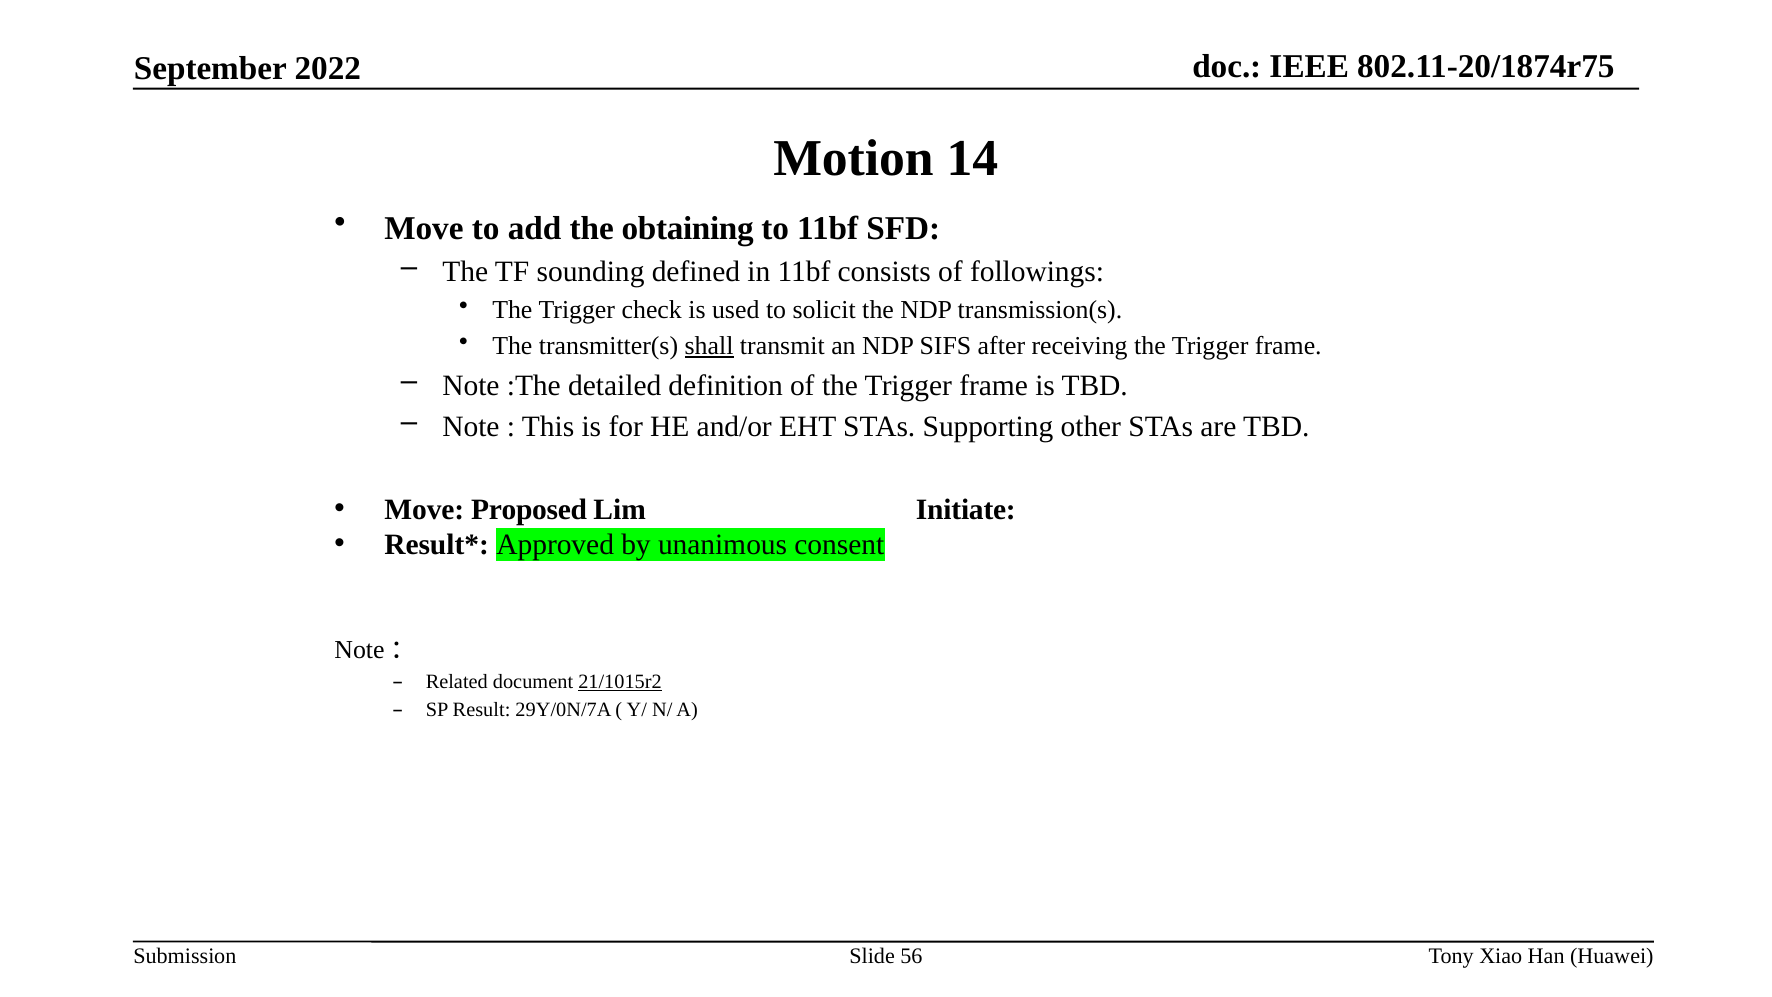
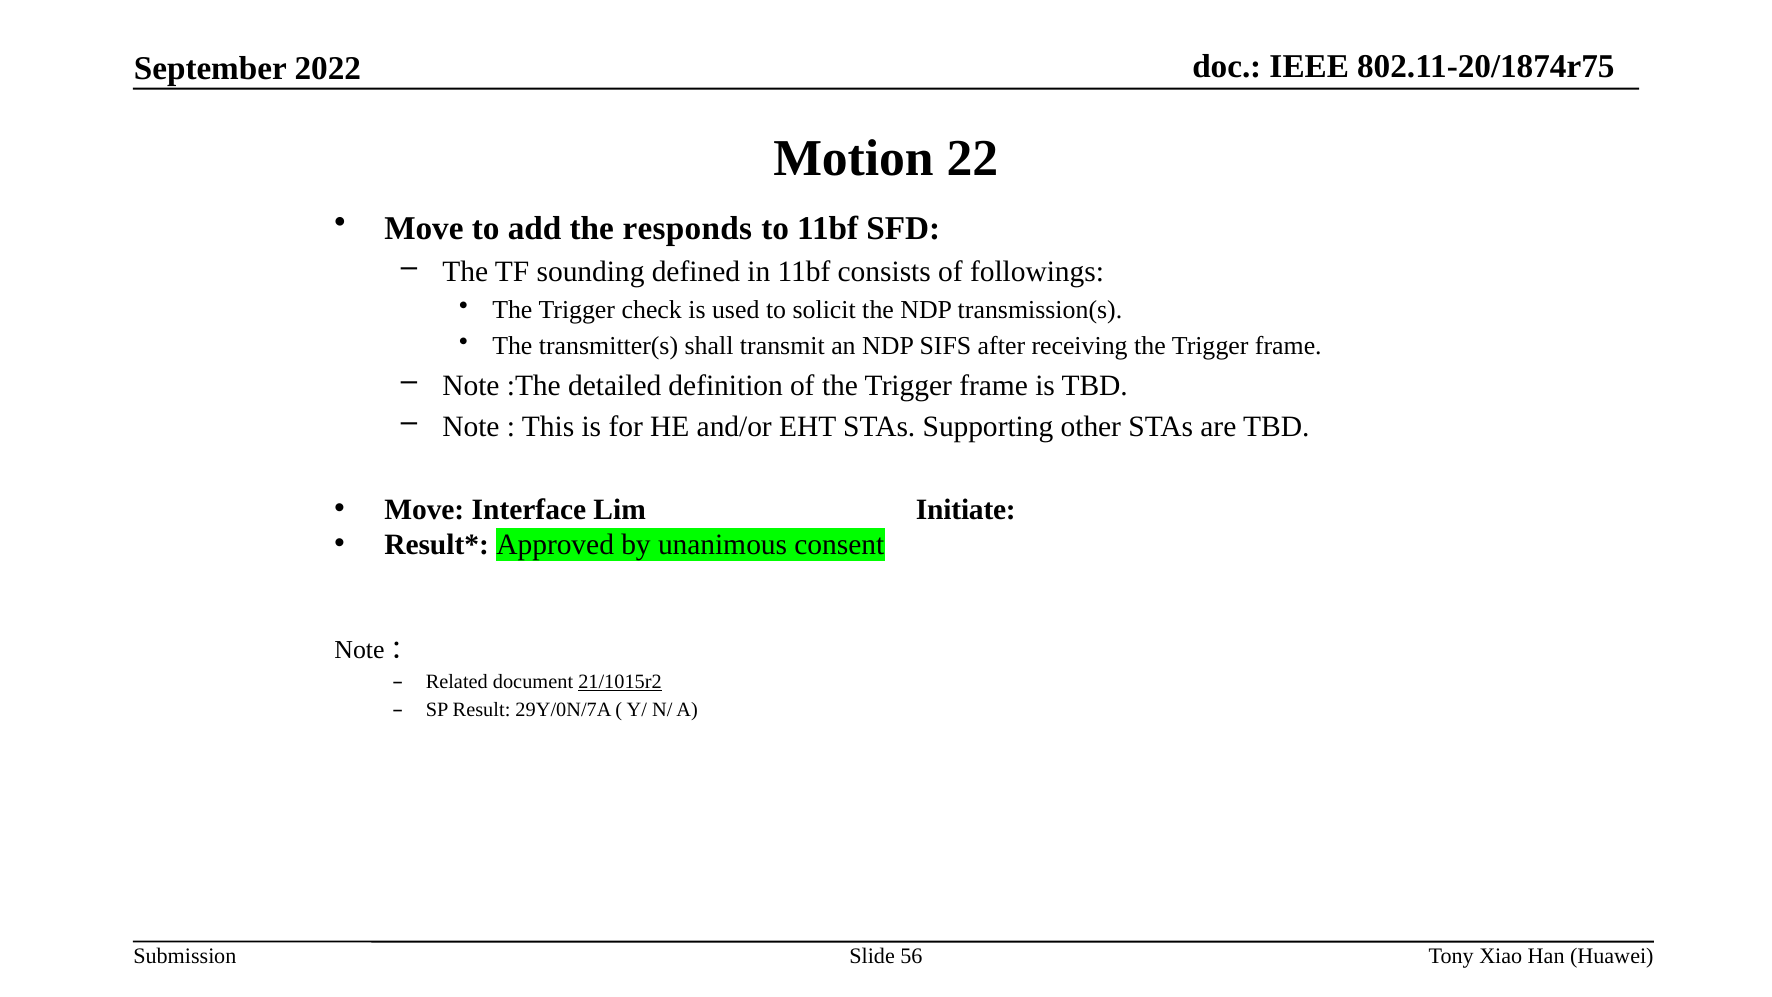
14: 14 -> 22
obtaining: obtaining -> responds
shall underline: present -> none
Proposed: Proposed -> Interface
